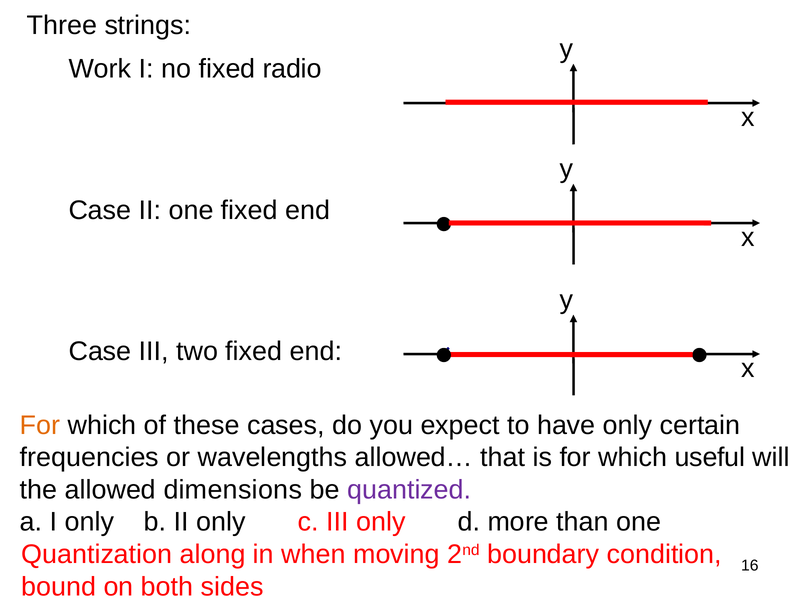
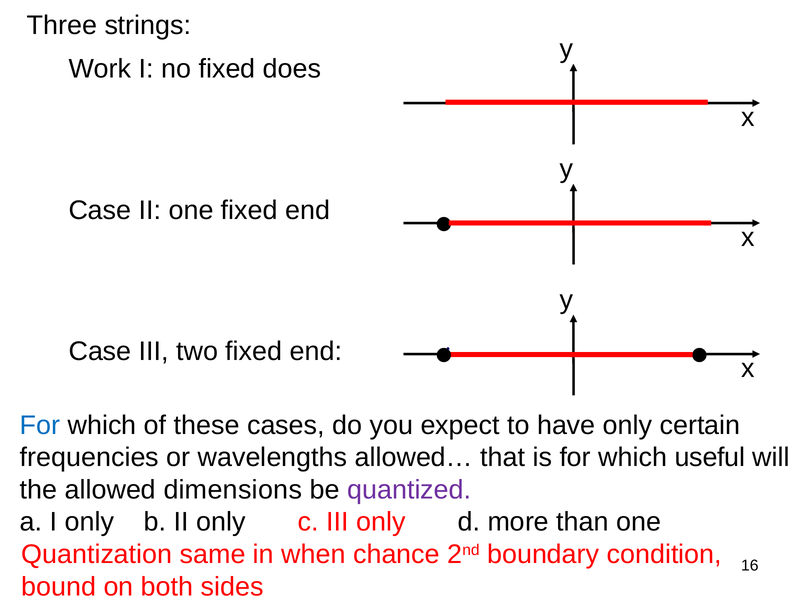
radio: radio -> does
For at (40, 425) colour: orange -> blue
along: along -> same
moving: moving -> chance
